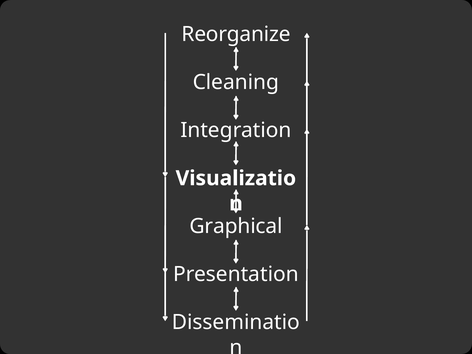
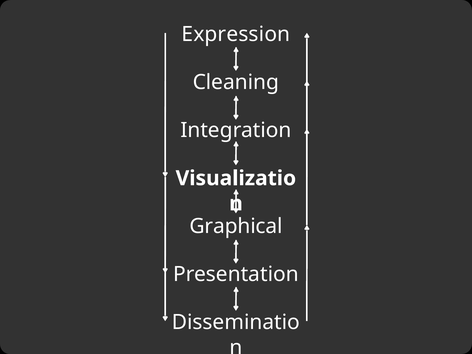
Reorganize: Reorganize -> Expression
